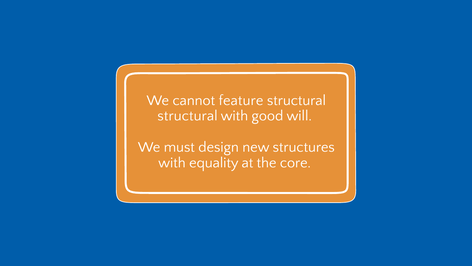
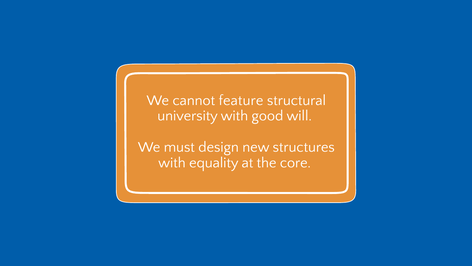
structural at (188, 116): structural -> university
